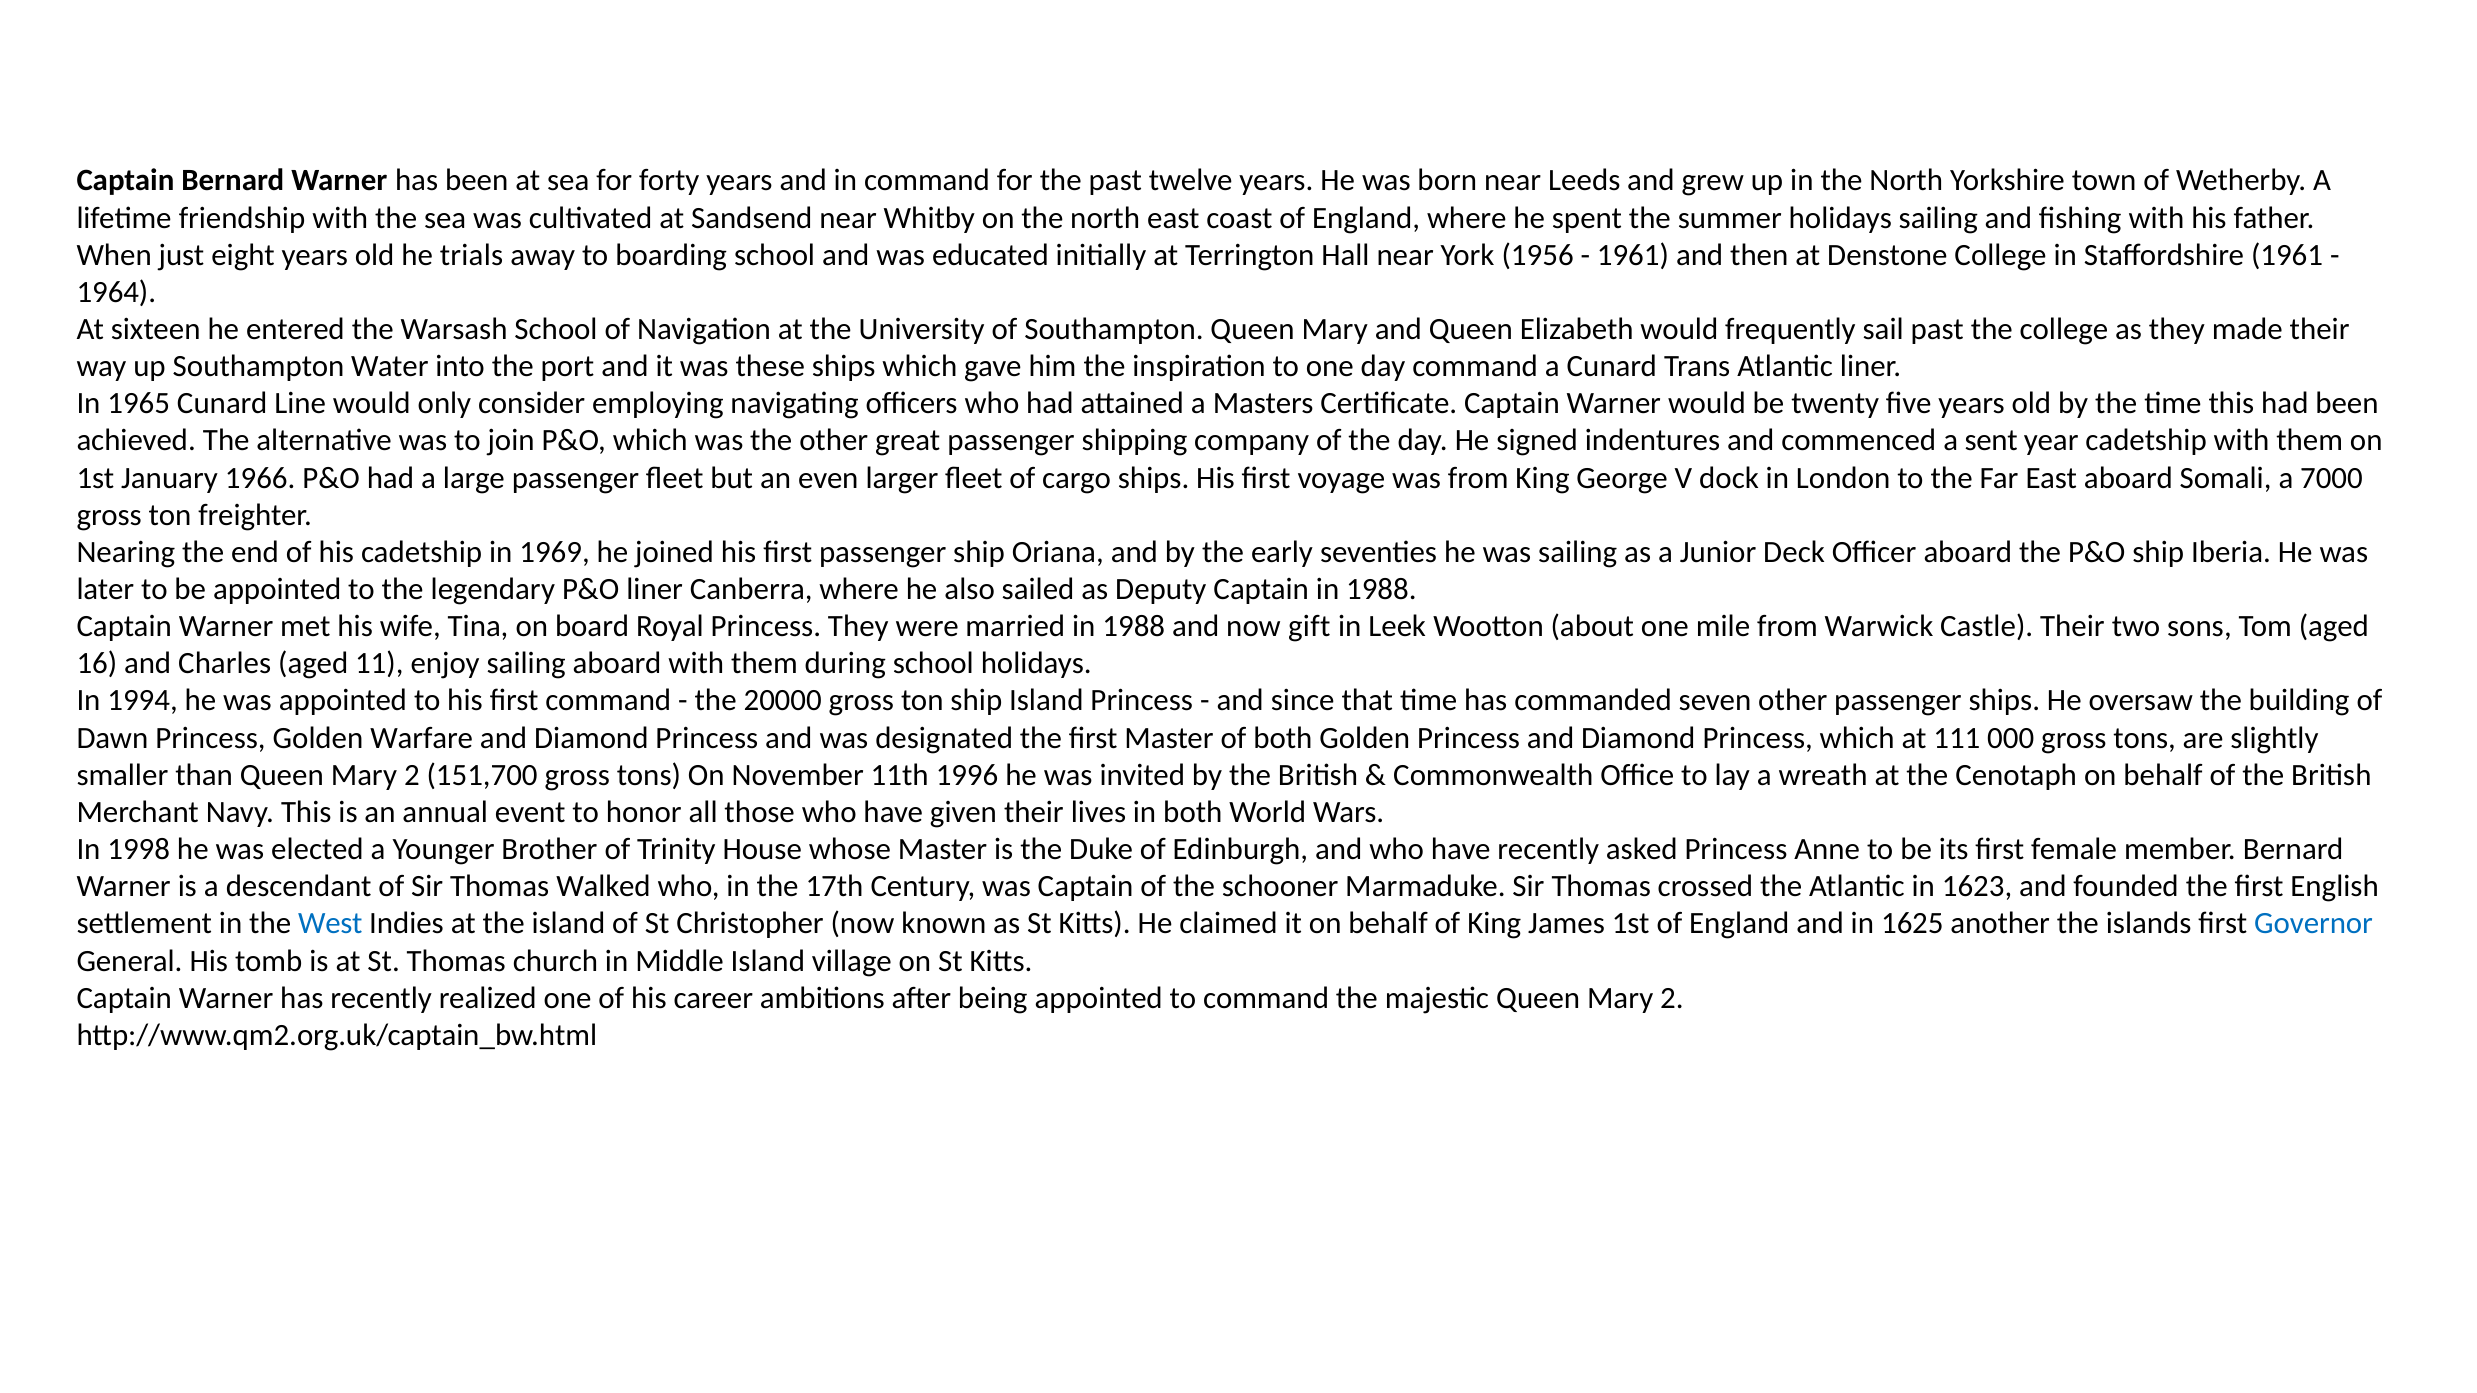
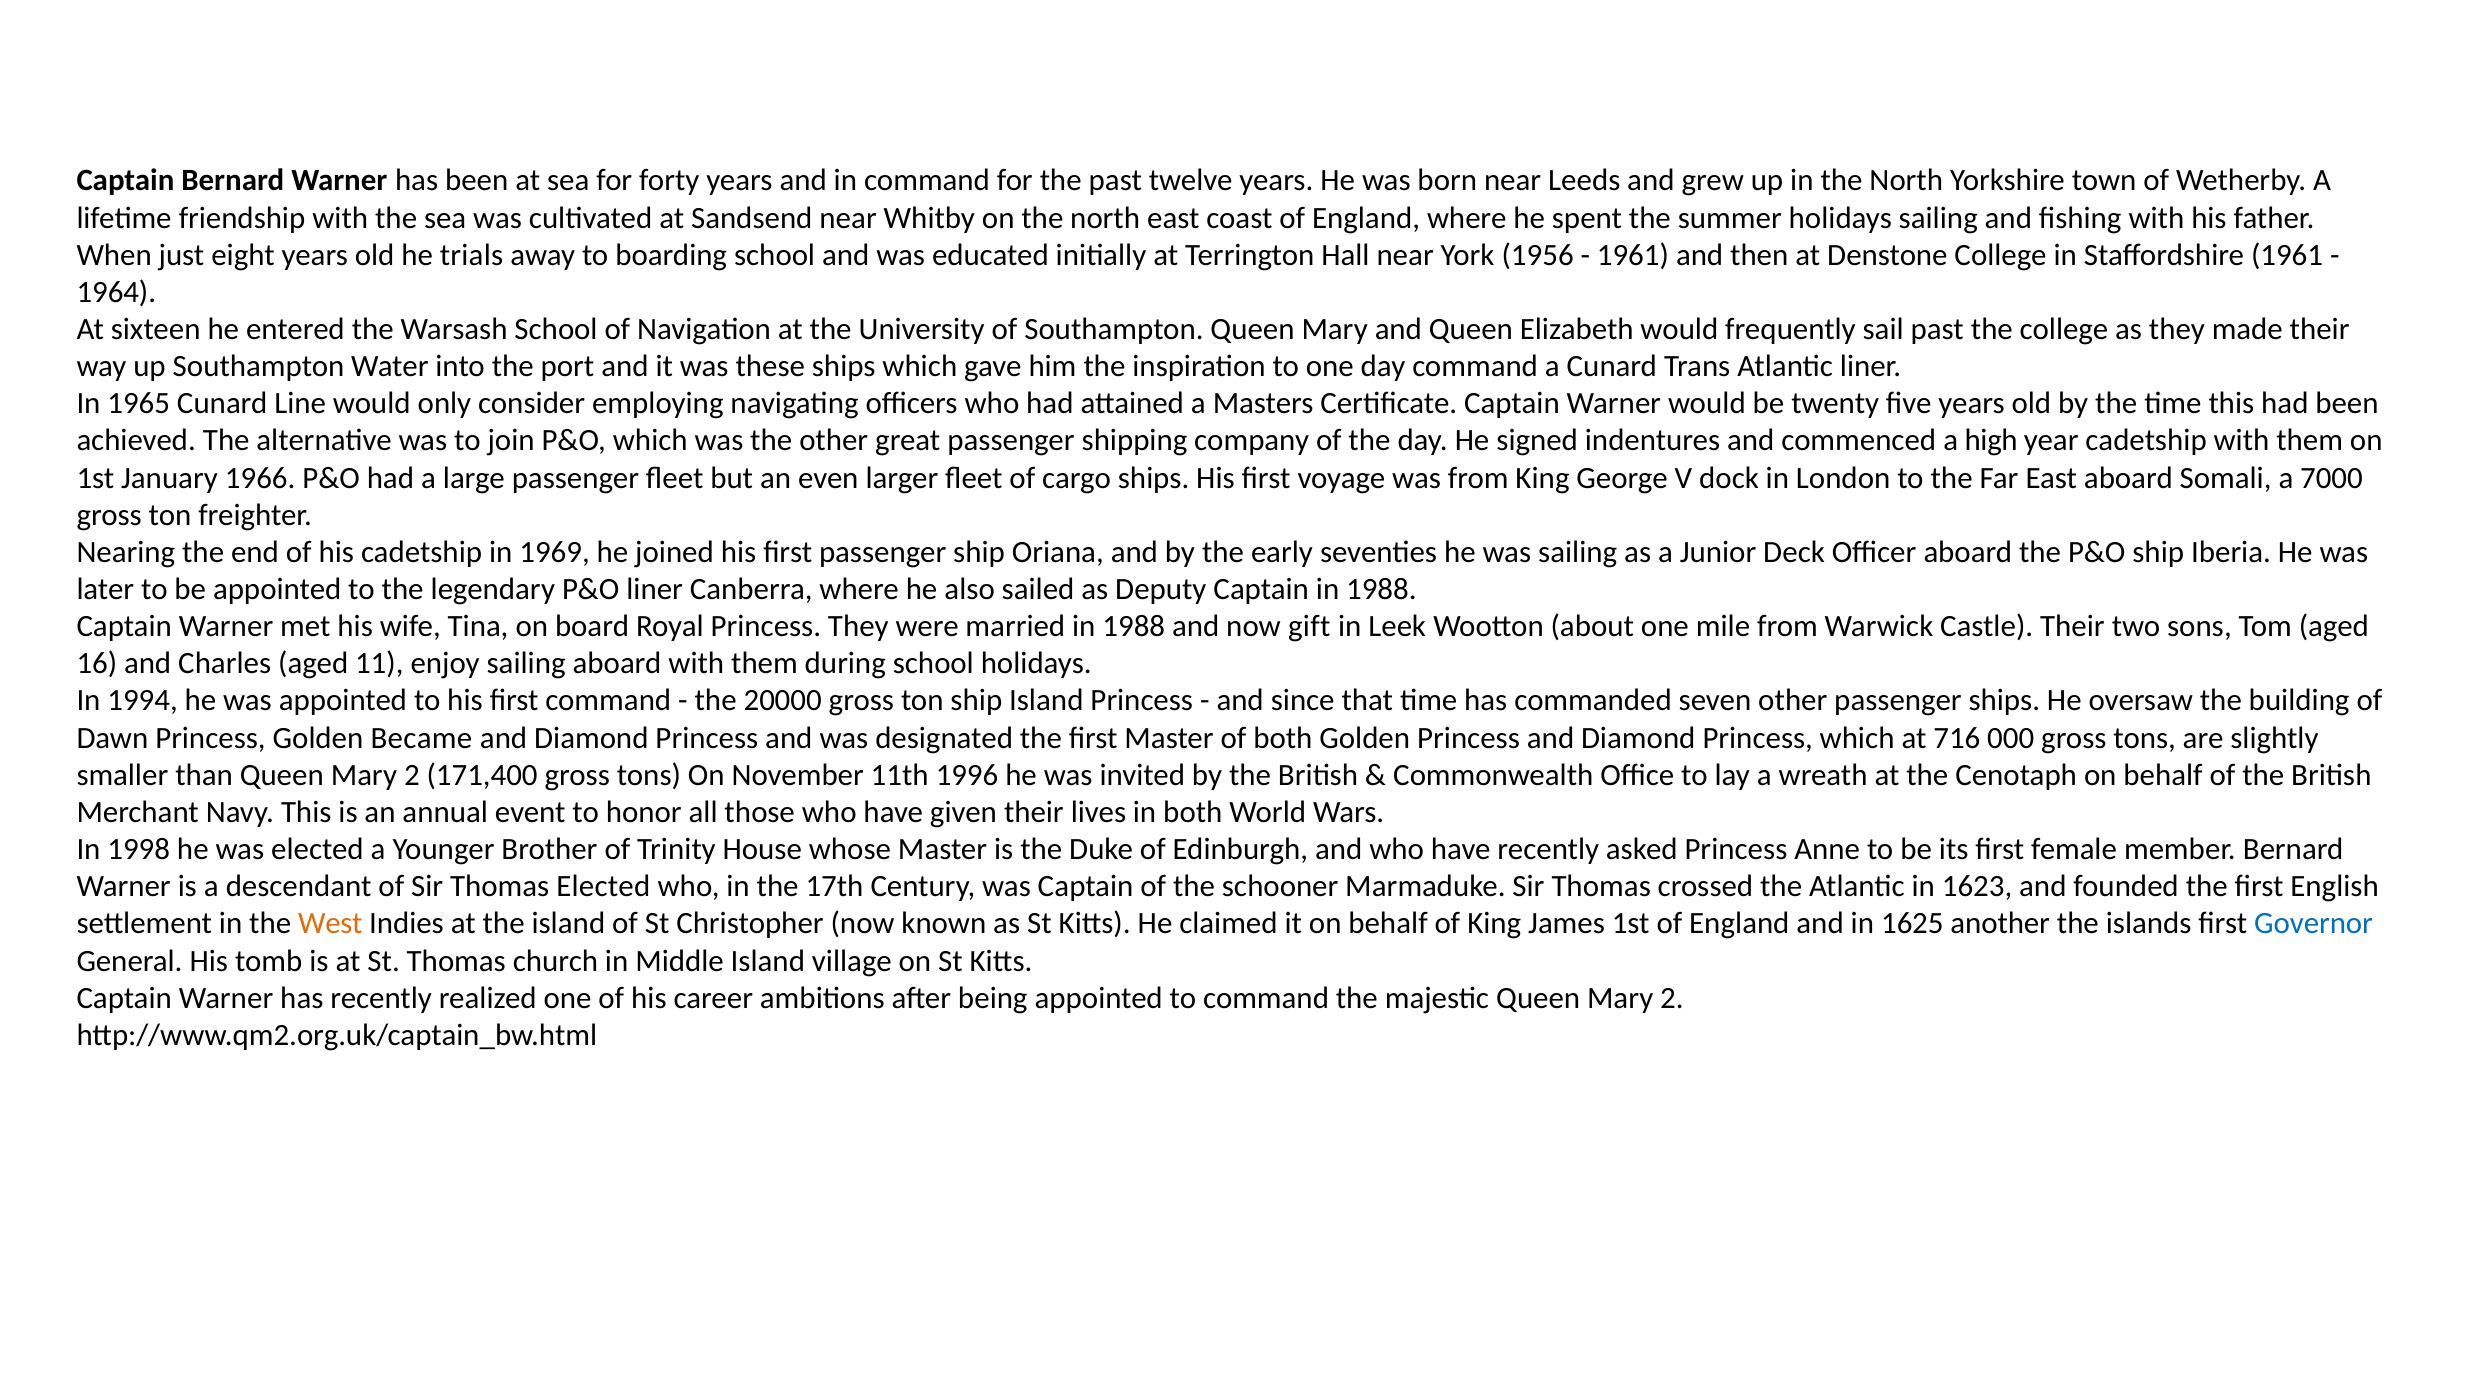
sent: sent -> high
Warfare: Warfare -> Became
111: 111 -> 716
151,700: 151,700 -> 171,400
Thomas Walked: Walked -> Elected
West colour: blue -> orange
